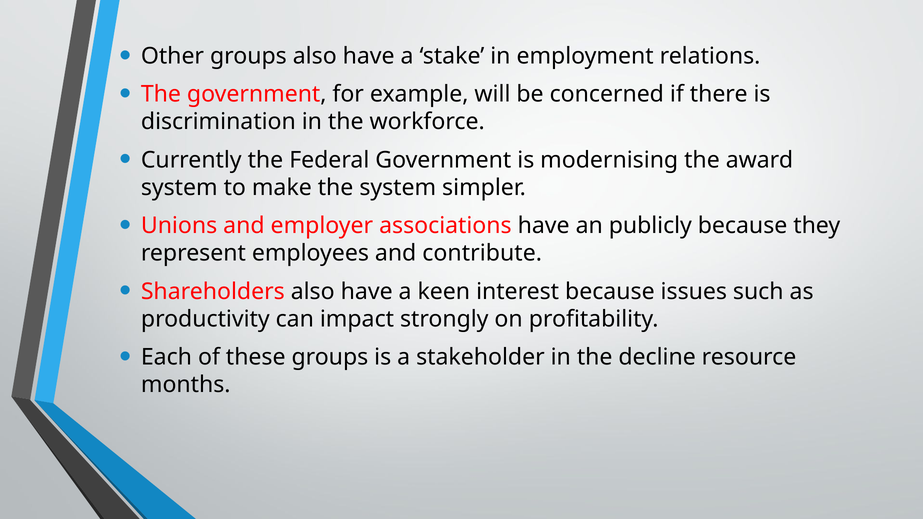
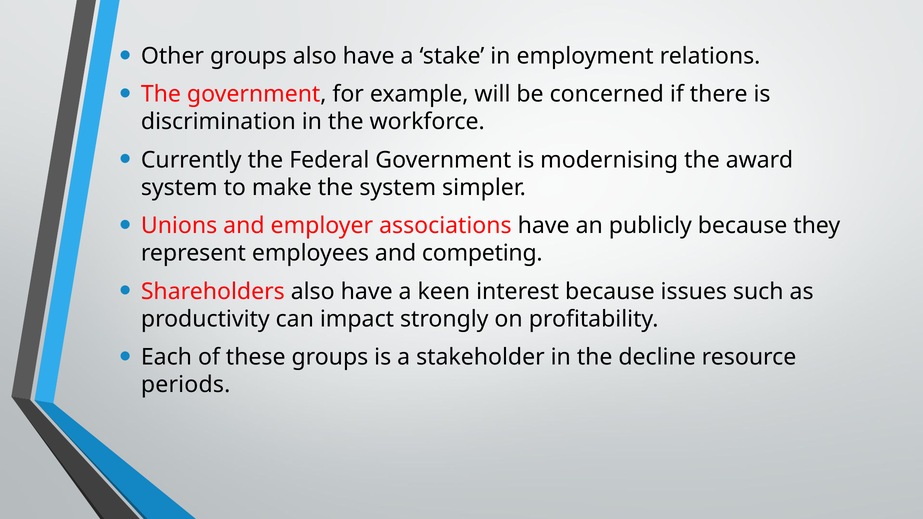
contribute: contribute -> competing
months: months -> periods
